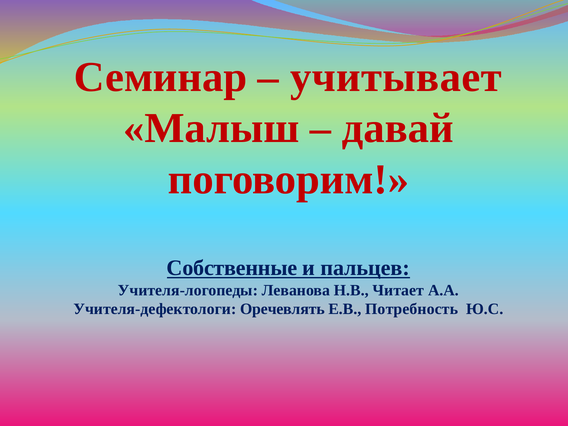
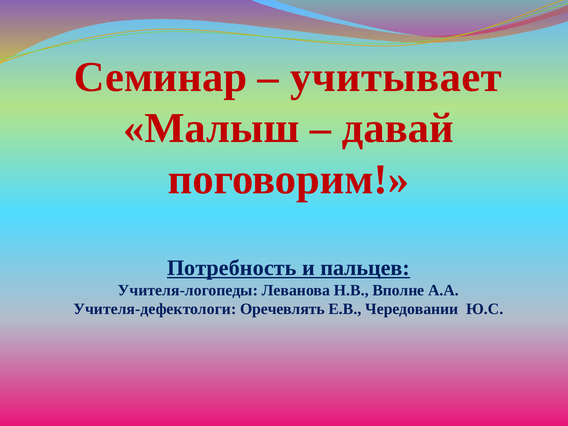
Собственные: Собственные -> Потребность
Читает: Читает -> Вполне
Потребность: Потребность -> Чередовании
